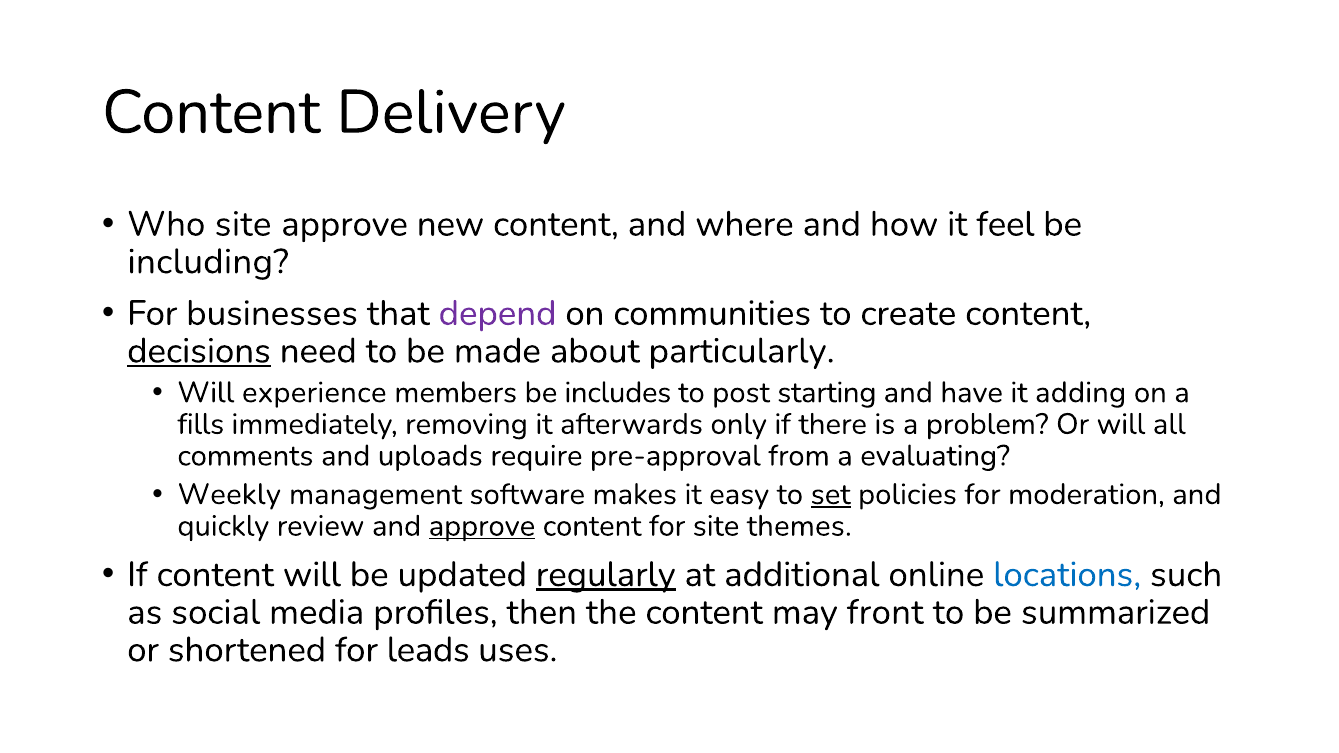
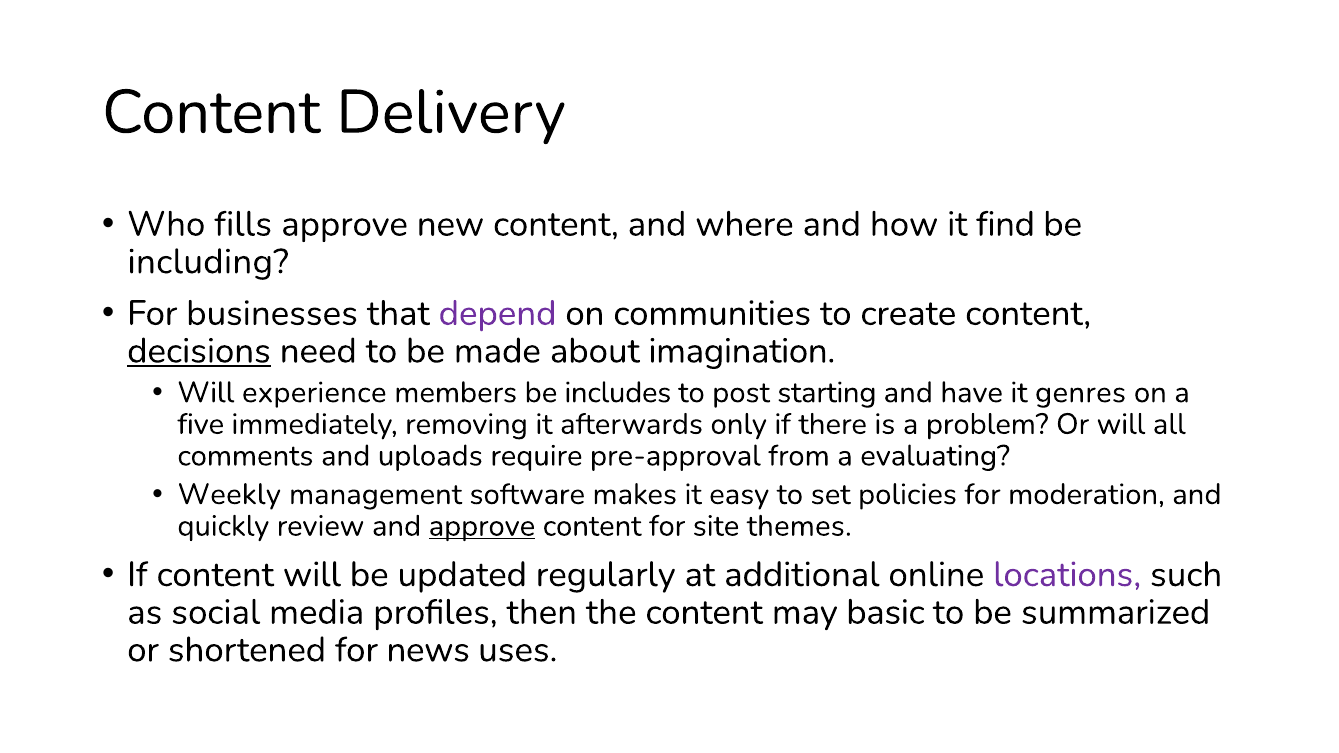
Who site: site -> fills
feel: feel -> find
particularly: particularly -> imagination
adding: adding -> genres
fills: fills -> five
set underline: present -> none
regularly underline: present -> none
locations colour: blue -> purple
front: front -> basic
leads: leads -> news
